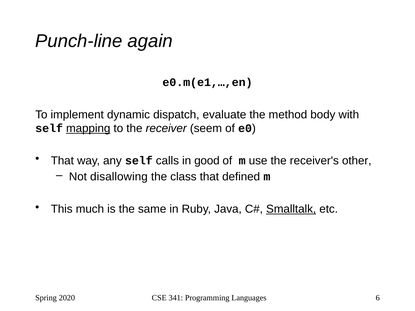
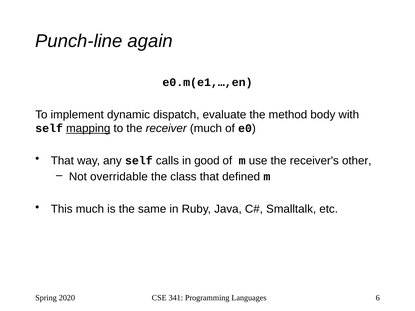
receiver seem: seem -> much
disallowing: disallowing -> overridable
Smalltalk underline: present -> none
